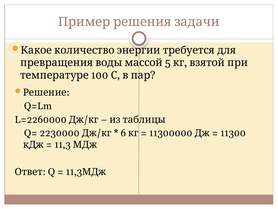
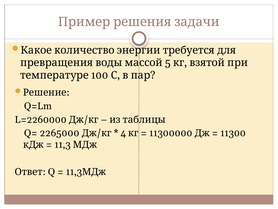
2230000: 2230000 -> 2265000
6: 6 -> 4
